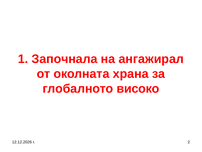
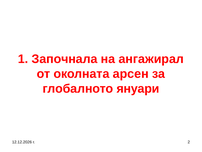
храна: храна -> арсен
високо: високо -> януари
